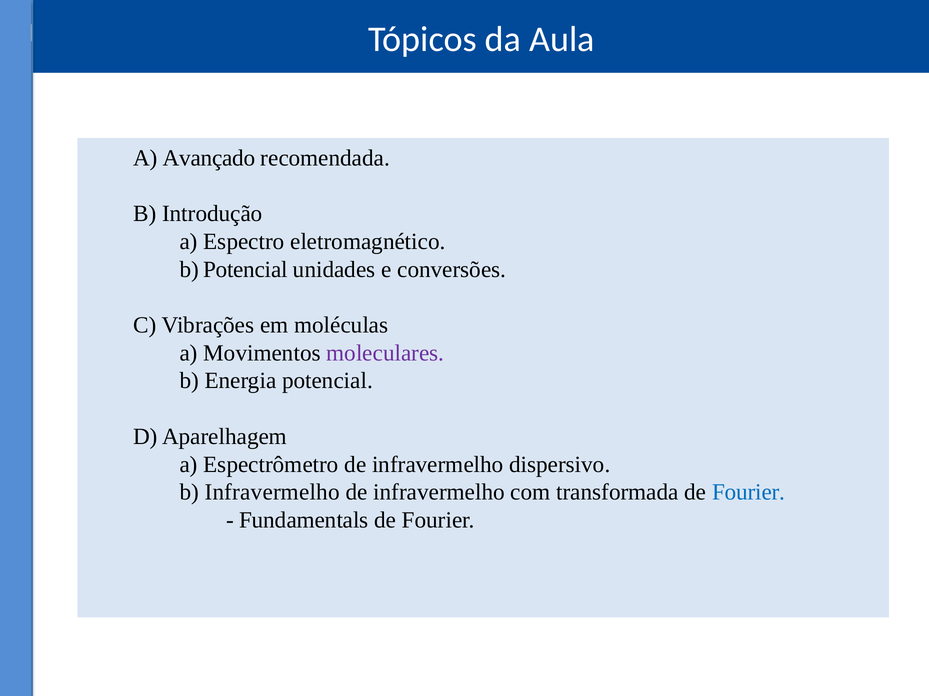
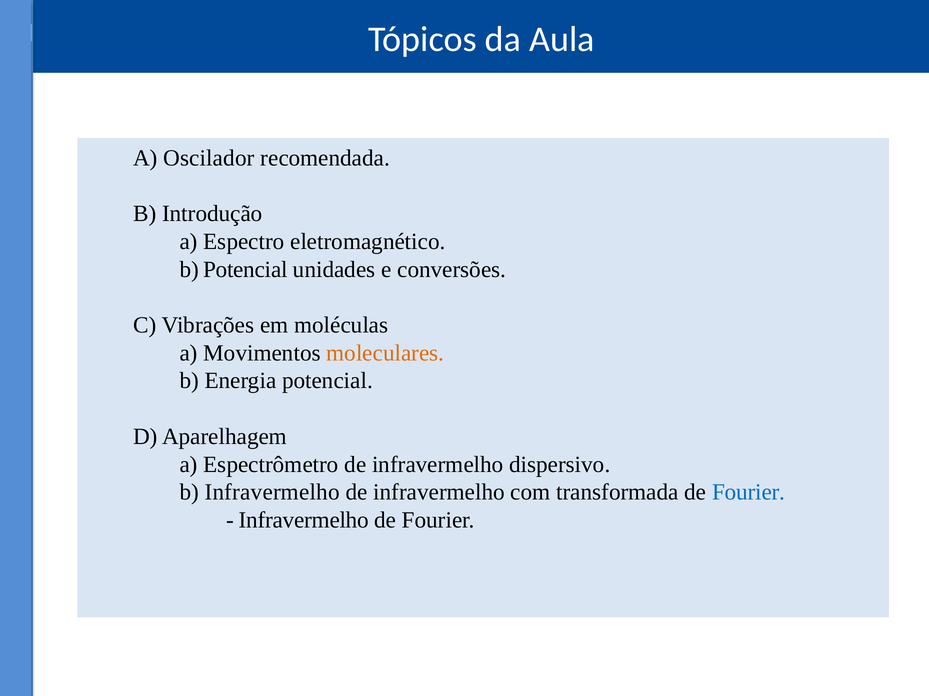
Avançado: Avançado -> Oscilador
moleculares colour: purple -> orange
Fundamentals at (304, 521): Fundamentals -> Infravermelho
